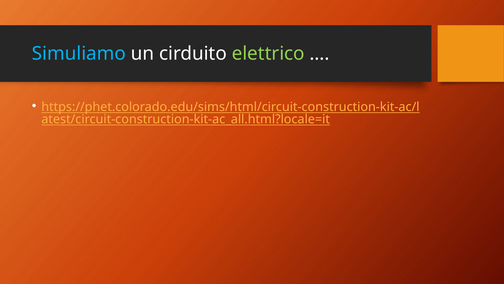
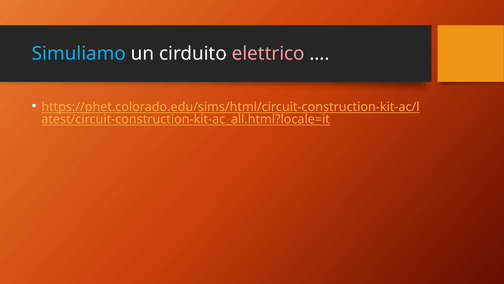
elettrico colour: light green -> pink
